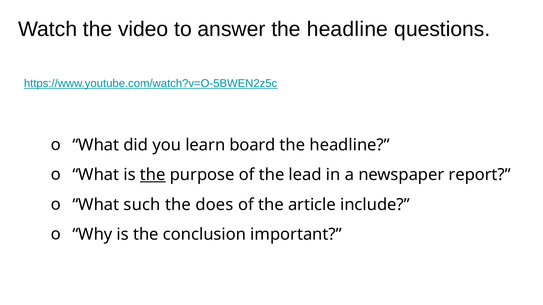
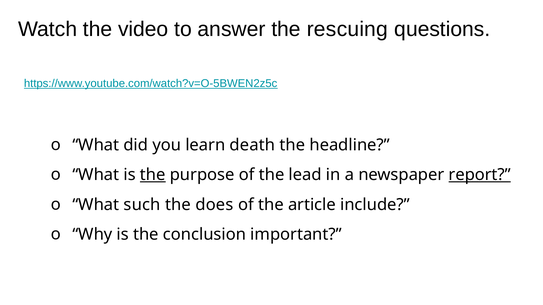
answer the headline: headline -> rescuing
board: board -> death
report underline: none -> present
